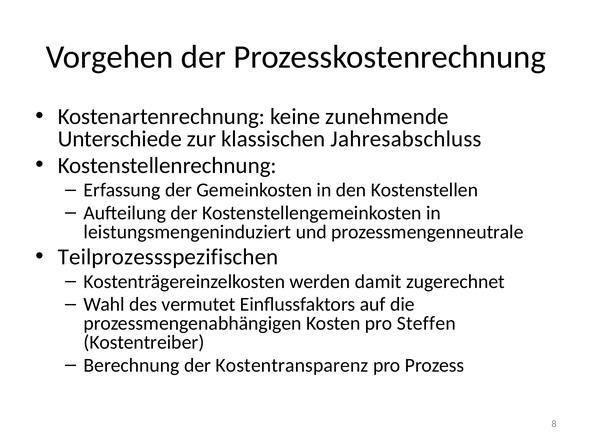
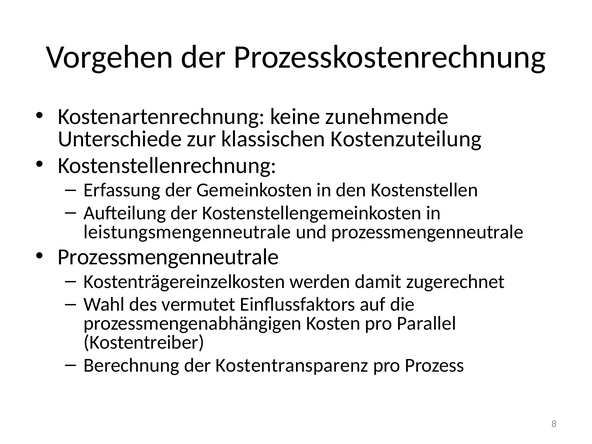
Jahresabschluss: Jahresabschluss -> Kostenzuteilung
leistungsmengeninduziert: leistungsmengeninduziert -> leistungsmengenneutrale
Teilprozessspezifischen at (168, 257): Teilprozessspezifischen -> Prozessmengenneutrale
Steffen: Steffen -> Parallel
